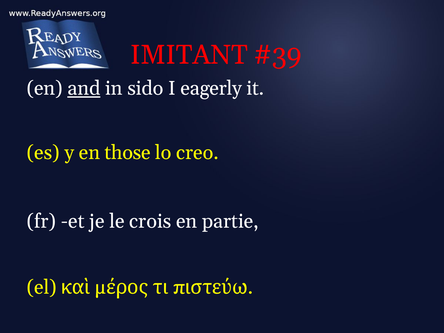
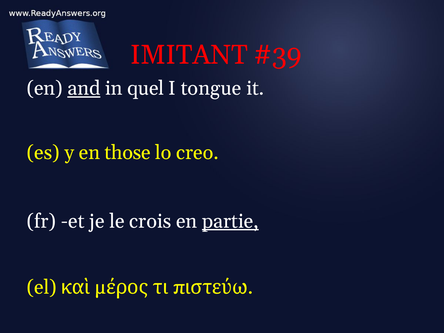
sido: sido -> quel
eagerly: eagerly -> tongue
partie underline: none -> present
